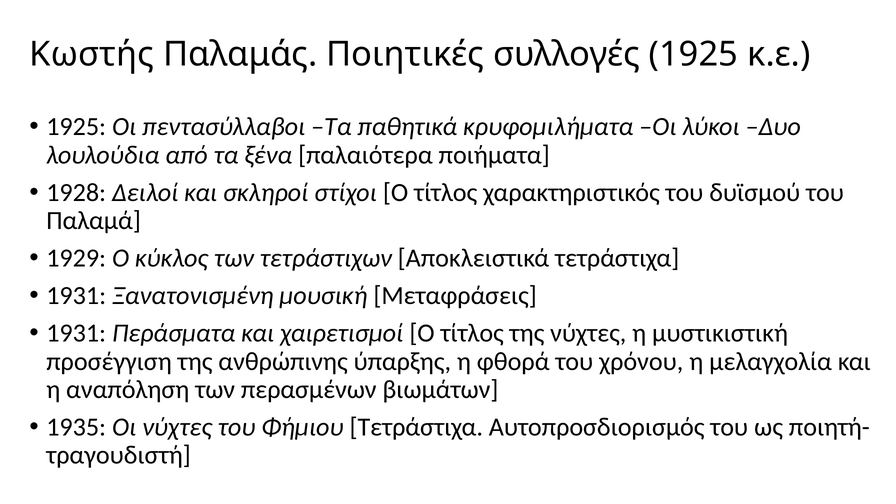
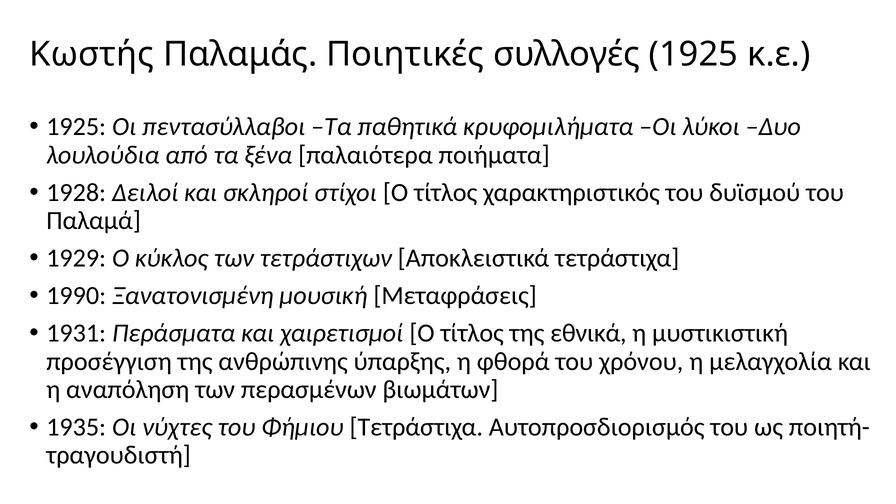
1931 at (76, 296): 1931 -> 1990
της νύχτες: νύχτες -> εθνικά
